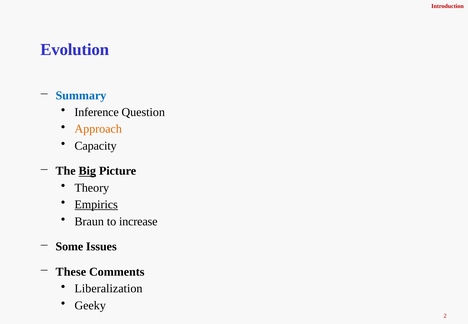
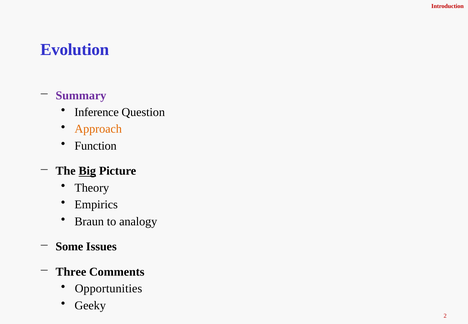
Summary colour: blue -> purple
Capacity: Capacity -> Function
Empirics underline: present -> none
increase: increase -> analogy
These: These -> Three
Liberalization: Liberalization -> Opportunities
